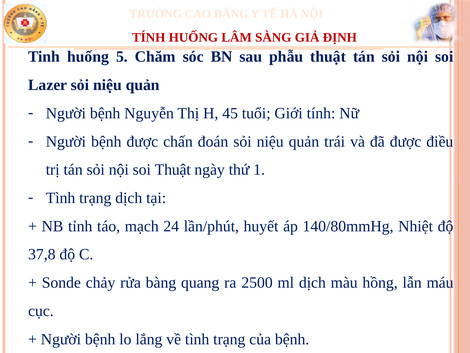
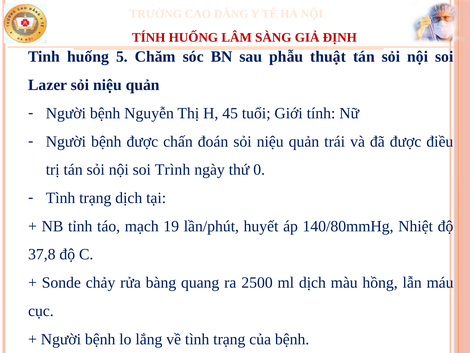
soi Thuật: Thuật -> Trình
1: 1 -> 0
24: 24 -> 19
